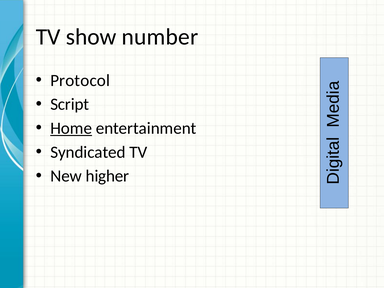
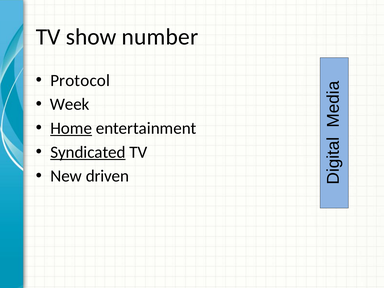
Script: Script -> Week
Syndicated underline: none -> present
higher: higher -> driven
